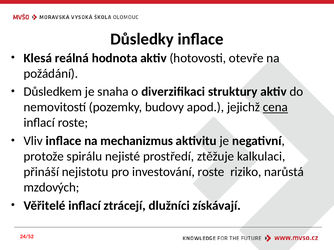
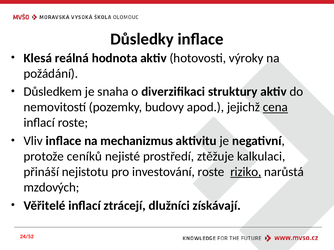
otevře: otevře -> výroky
spirálu: spirálu -> ceníků
riziko underline: none -> present
